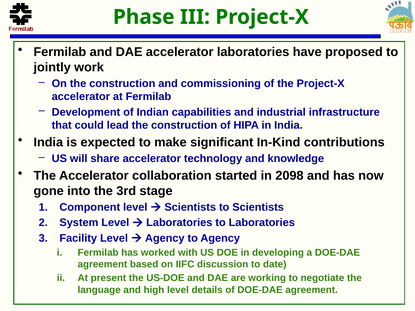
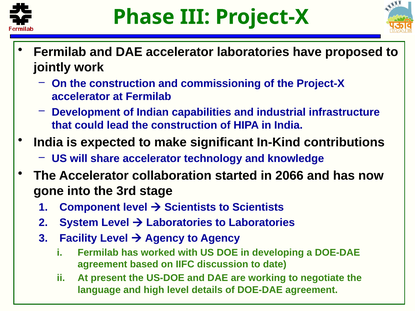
2098: 2098 -> 2066
